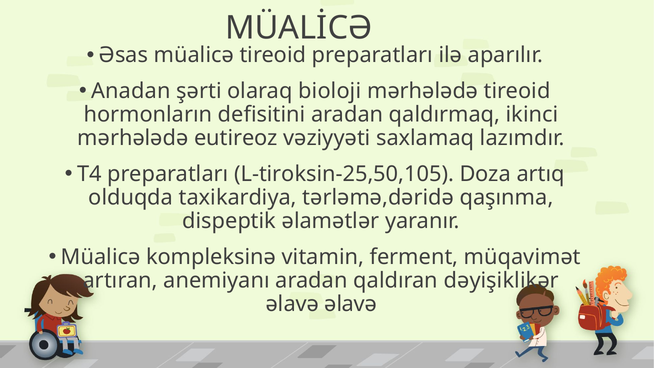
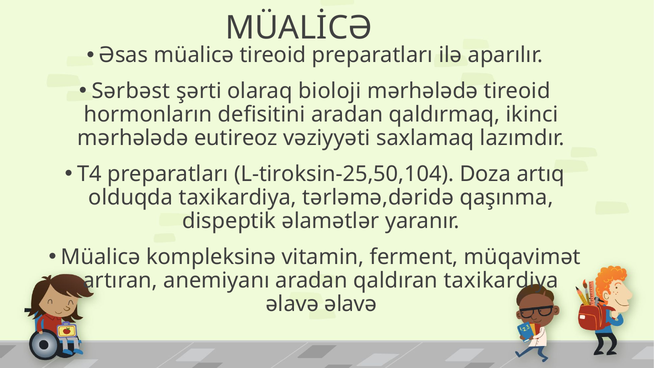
Anadan: Anadan -> Sərbəst
L-tiroksin-25,50,105: L-tiroksin-25,50,105 -> L-tiroksin-25,50,104
qaldıran dəyişiklikər: dəyişiklikər -> taxikardiya
